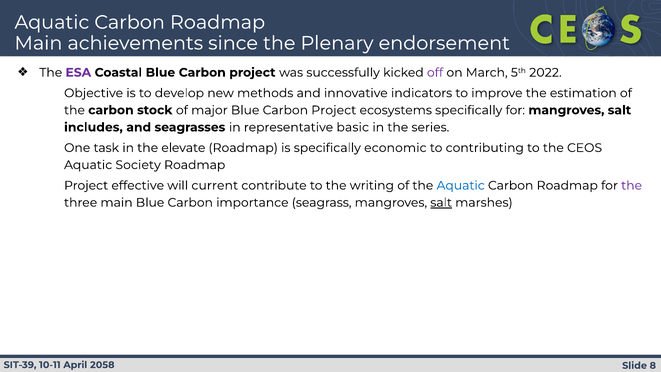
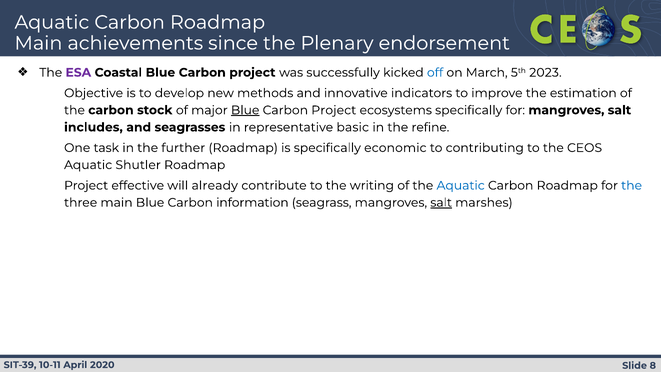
off colour: purple -> blue
2022: 2022 -> 2023
Blue at (245, 110) underline: none -> present
series: series -> refine
elevate: elevate -> further
Society: Society -> Shutler
current: current -> already
the at (632, 185) colour: purple -> blue
importance: importance -> information
2058: 2058 -> 2020
